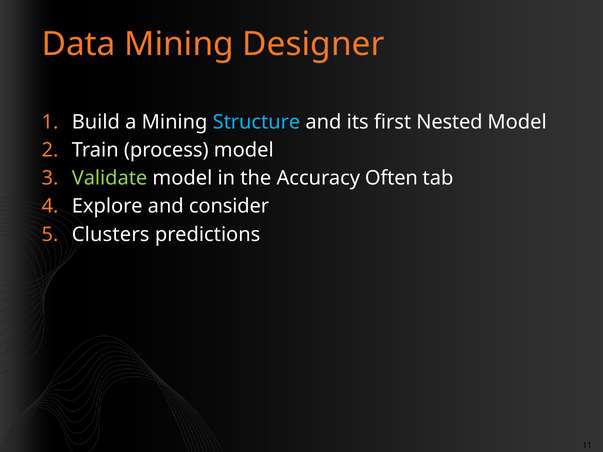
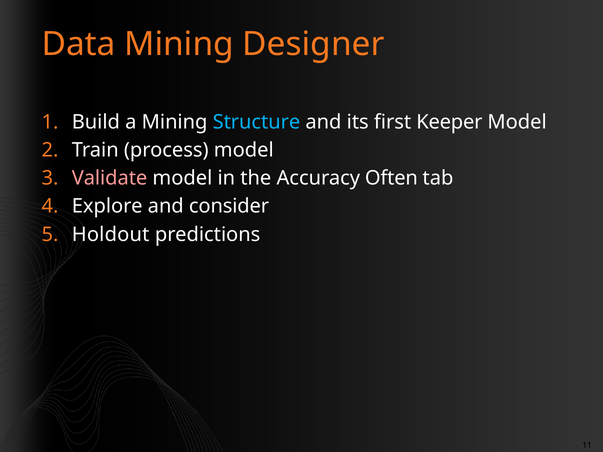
Nested: Nested -> Keeper
Validate colour: light green -> pink
Clusters: Clusters -> Holdout
